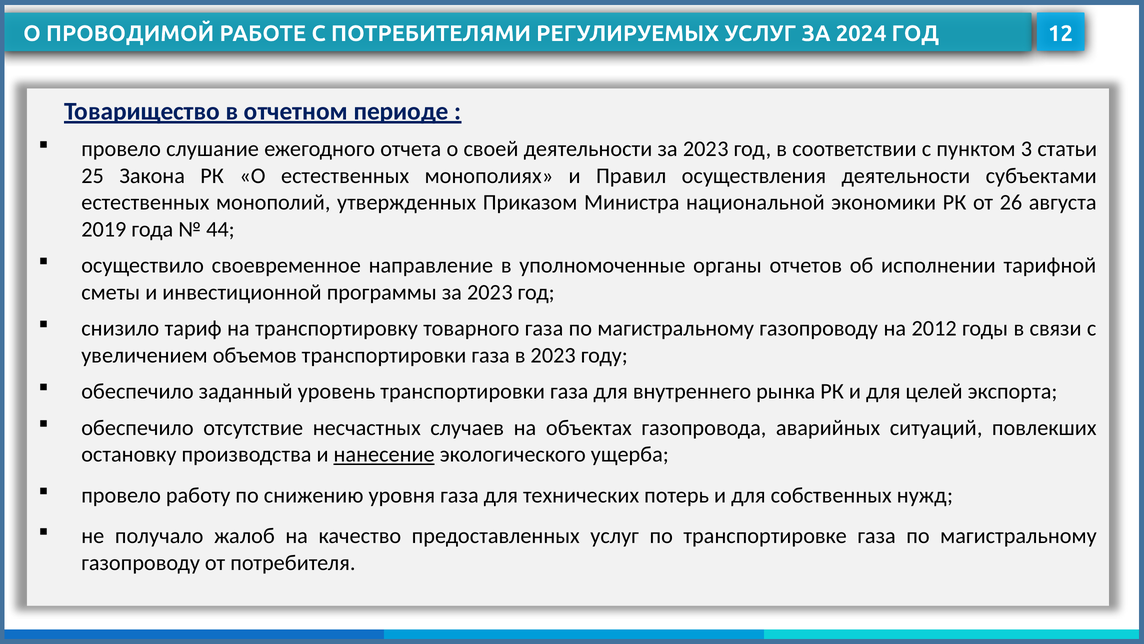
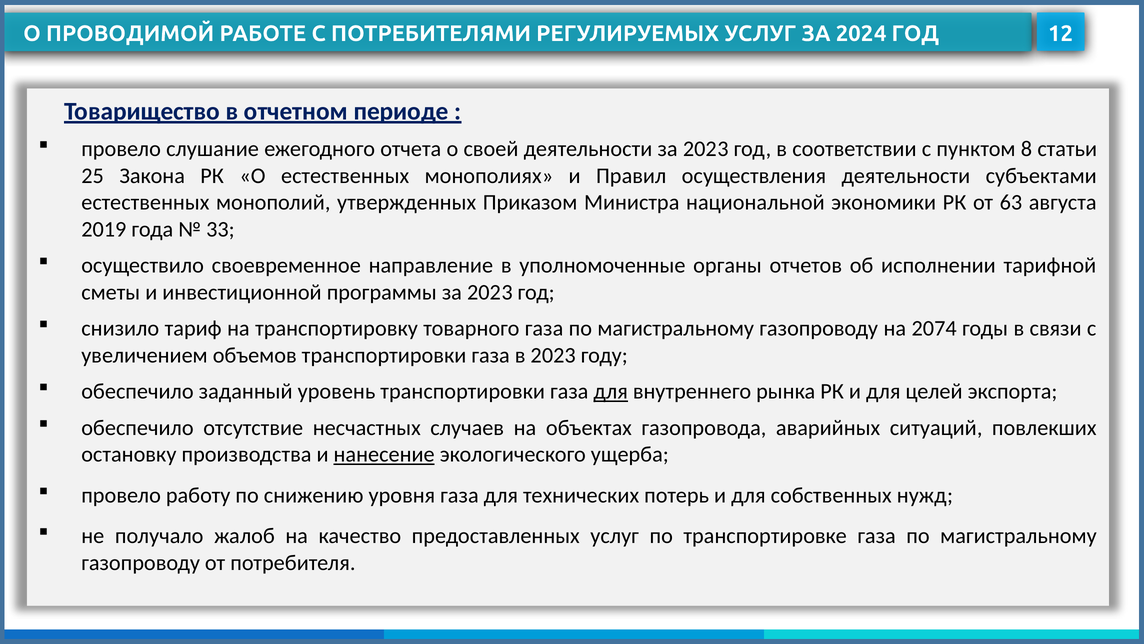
3: 3 -> 8
26: 26 -> 63
44: 44 -> 33
2012: 2012 -> 2074
для at (611, 391) underline: none -> present
